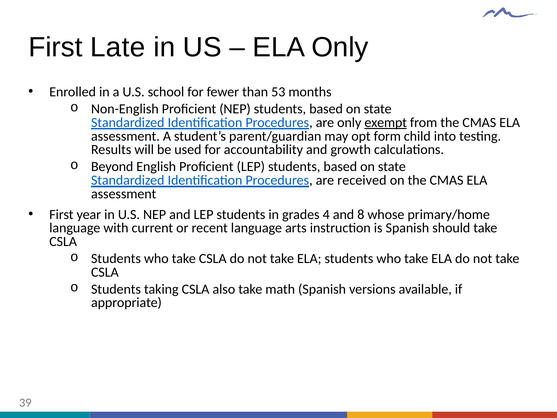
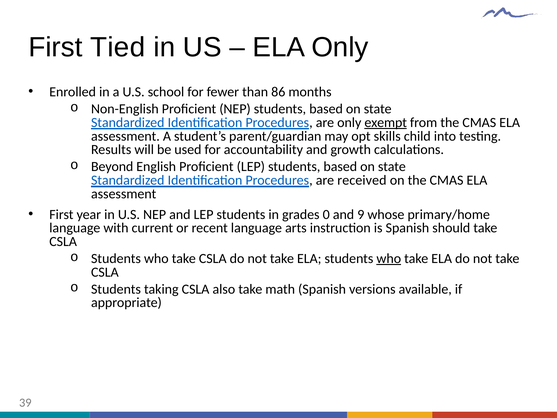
Late: Late -> Tied
53: 53 -> 86
form: form -> skills
4: 4 -> 0
8: 8 -> 9
who at (389, 258) underline: none -> present
